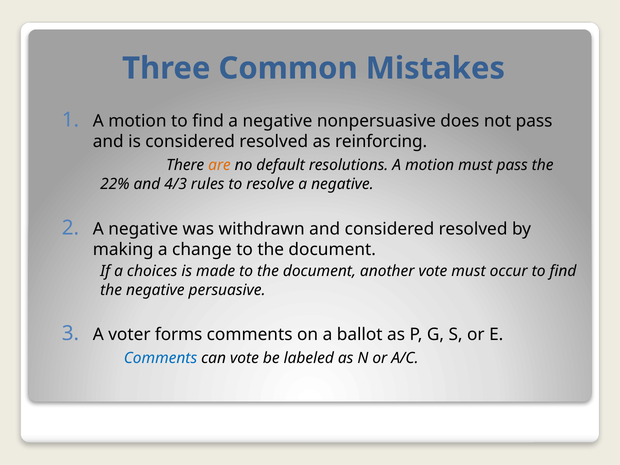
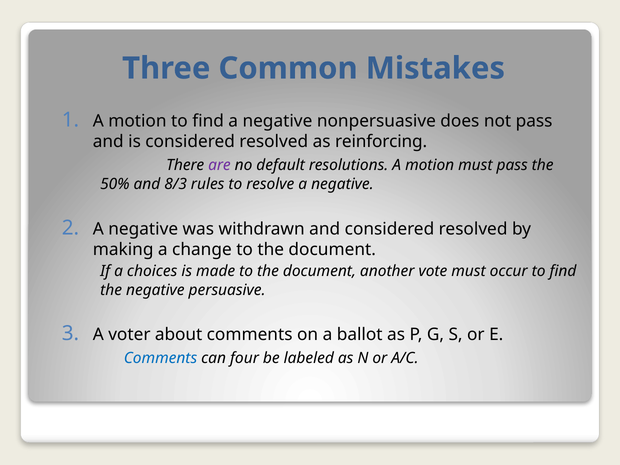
are colour: orange -> purple
22%: 22% -> 50%
4/3: 4/3 -> 8/3
forms: forms -> about
can vote: vote -> four
